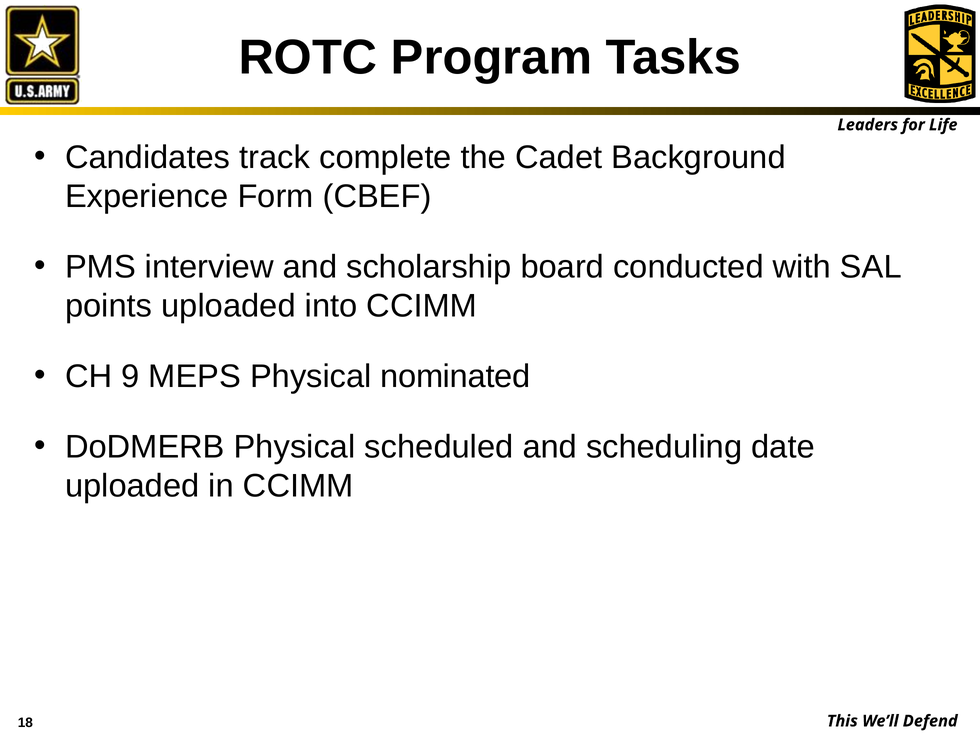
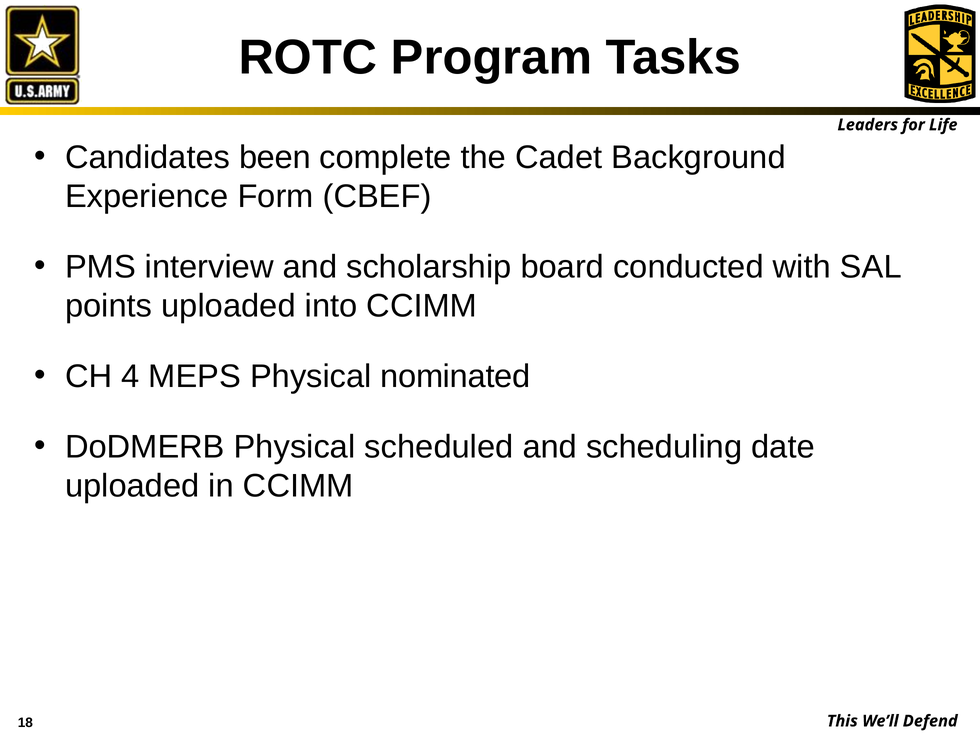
track: track -> been
9: 9 -> 4
